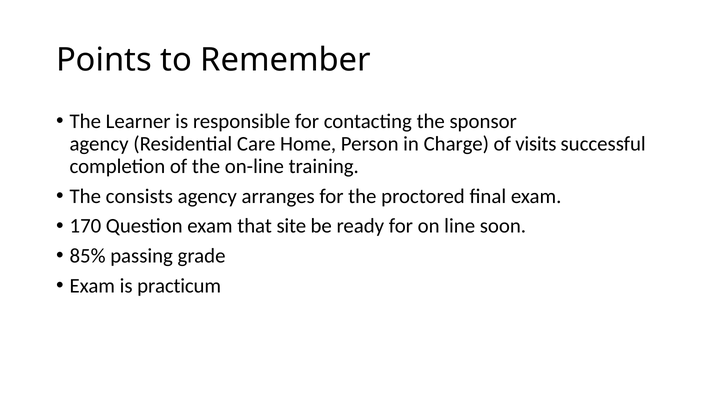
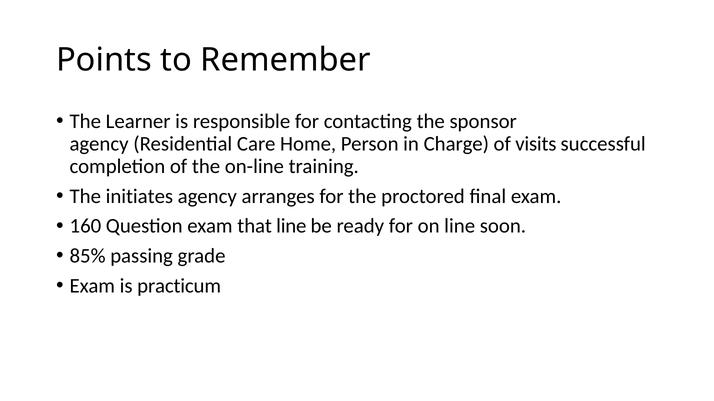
consists: consists -> initiates
170: 170 -> 160
that site: site -> line
